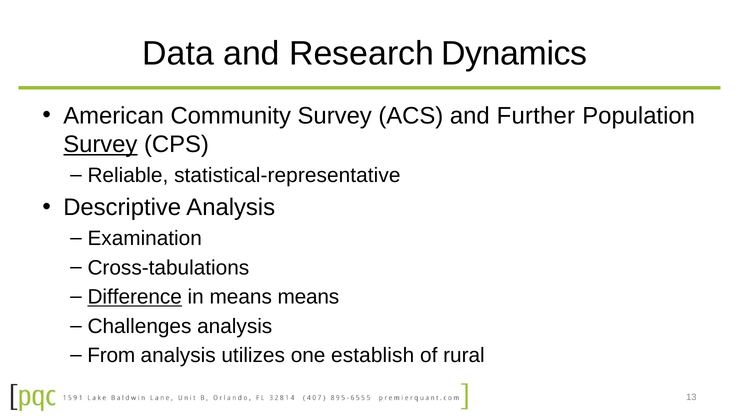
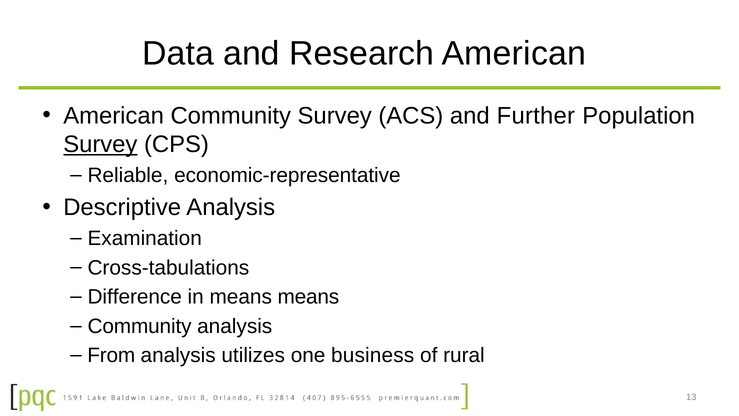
Research Dynamics: Dynamics -> American
statistical-representative: statistical-representative -> economic-representative
Difference underline: present -> none
Challenges at (139, 326): Challenges -> Community
establish: establish -> business
